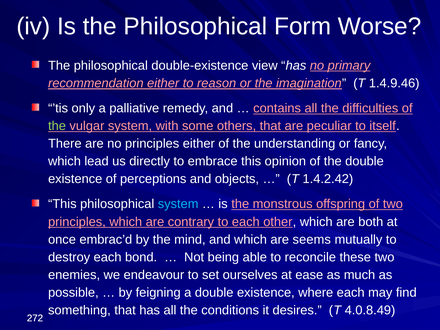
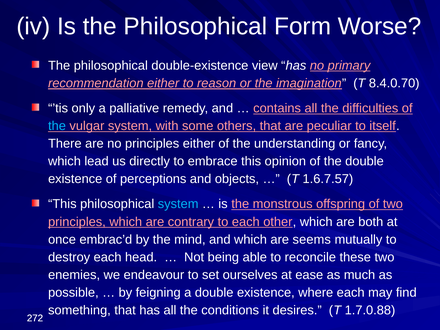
1.4.9.46: 1.4.9.46 -> 8.4.0.70
the at (57, 126) colour: light green -> light blue
1.4.2.42: 1.4.2.42 -> 1.6.7.57
bond: bond -> head
4.0.8.49: 4.0.8.49 -> 1.7.0.88
